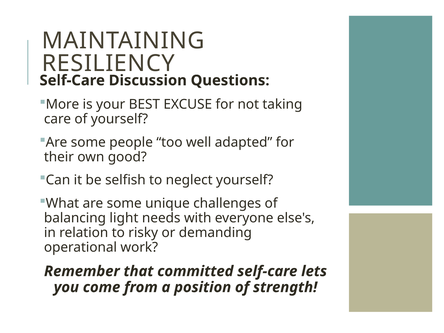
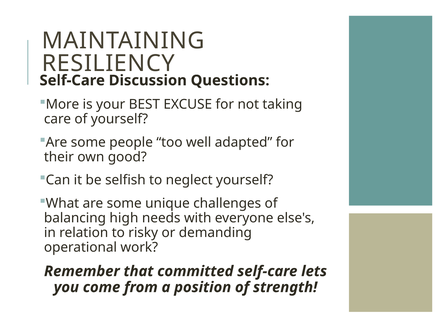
light: light -> high
